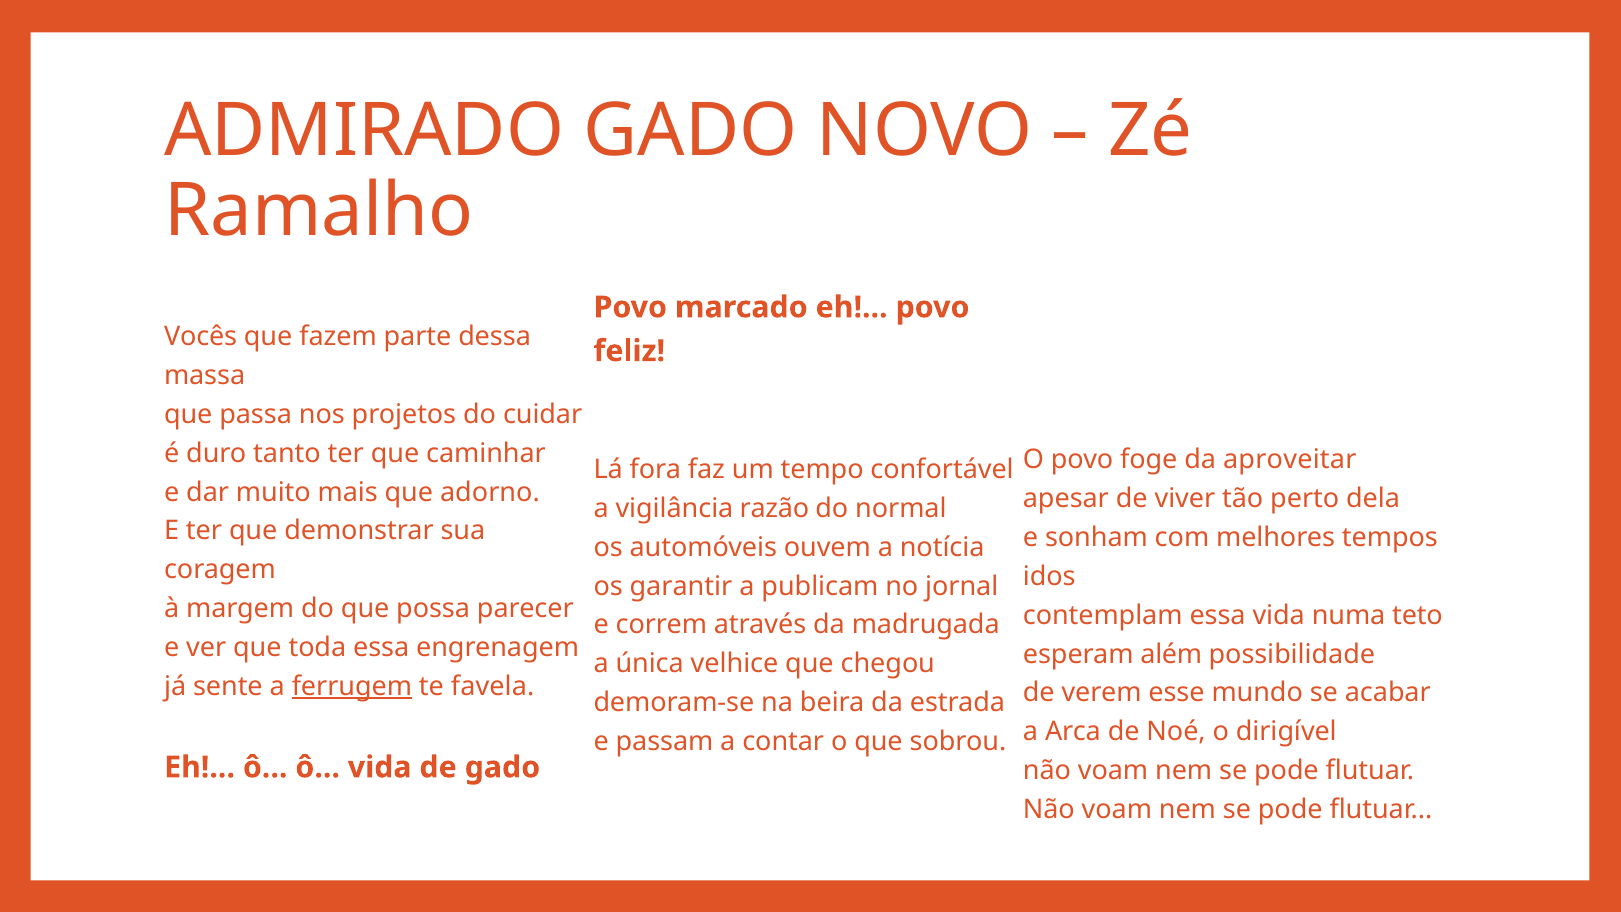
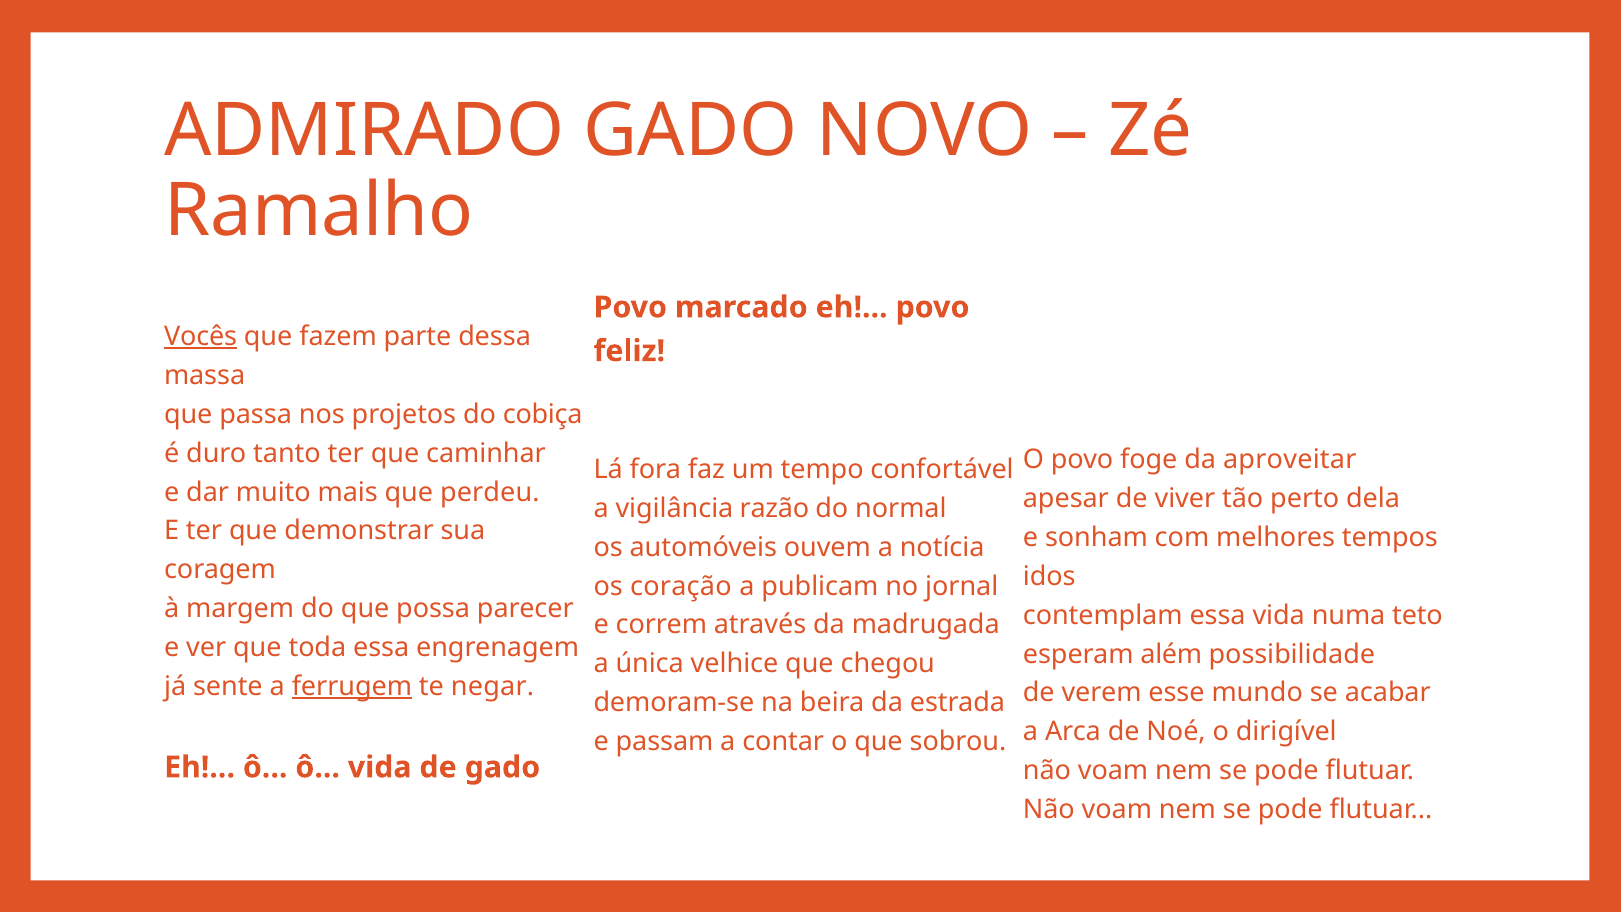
Vocês underline: none -> present
cuidar: cuidar -> cobiça
adorno: adorno -> perdeu
garantir: garantir -> coração
favela: favela -> negar
